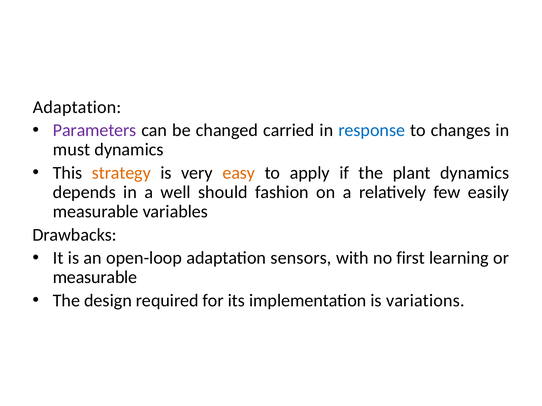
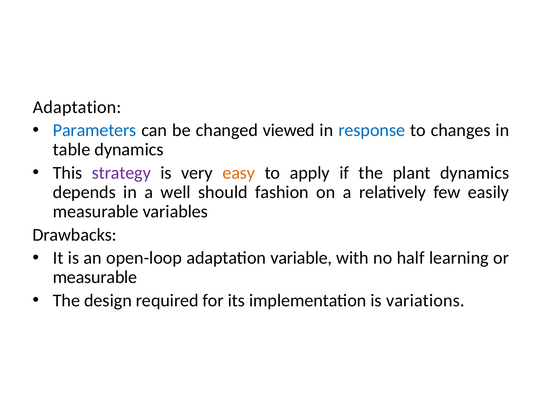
Parameters colour: purple -> blue
carried: carried -> viewed
must: must -> table
strategy colour: orange -> purple
sensors: sensors -> variable
first: first -> half
